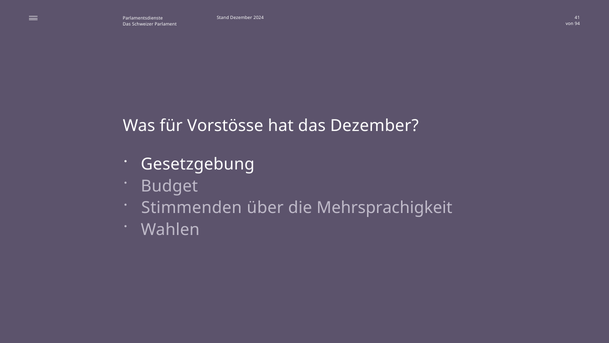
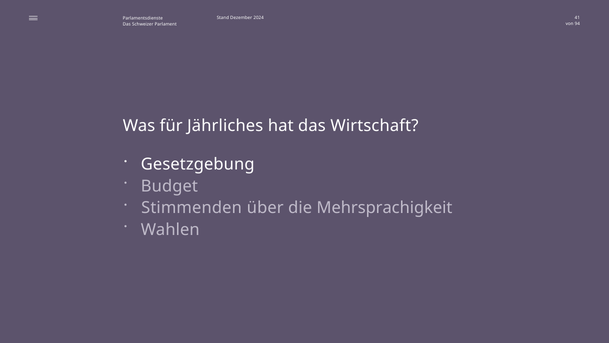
Vorstösse: Vorstösse -> Jährliches
das Dezember: Dezember -> Wirtschaft
